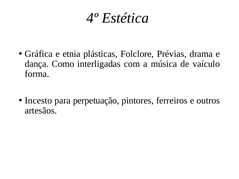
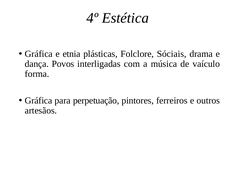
Prévias: Prévias -> Sóciais
Como: Como -> Povos
Incesto at (38, 101): Incesto -> Gráfica
